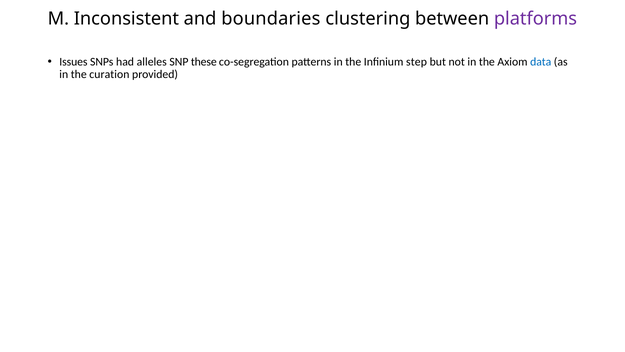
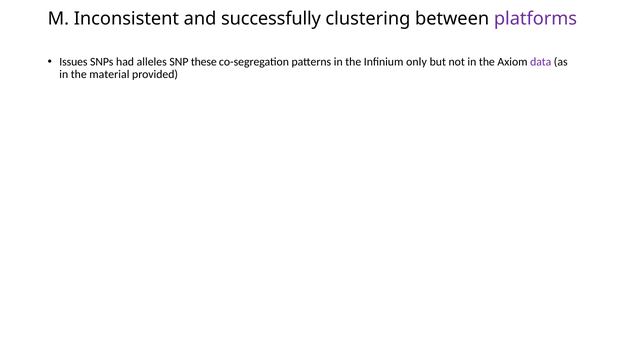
boundaries: boundaries -> successfully
step: step -> only
data colour: blue -> purple
curation: curation -> material
